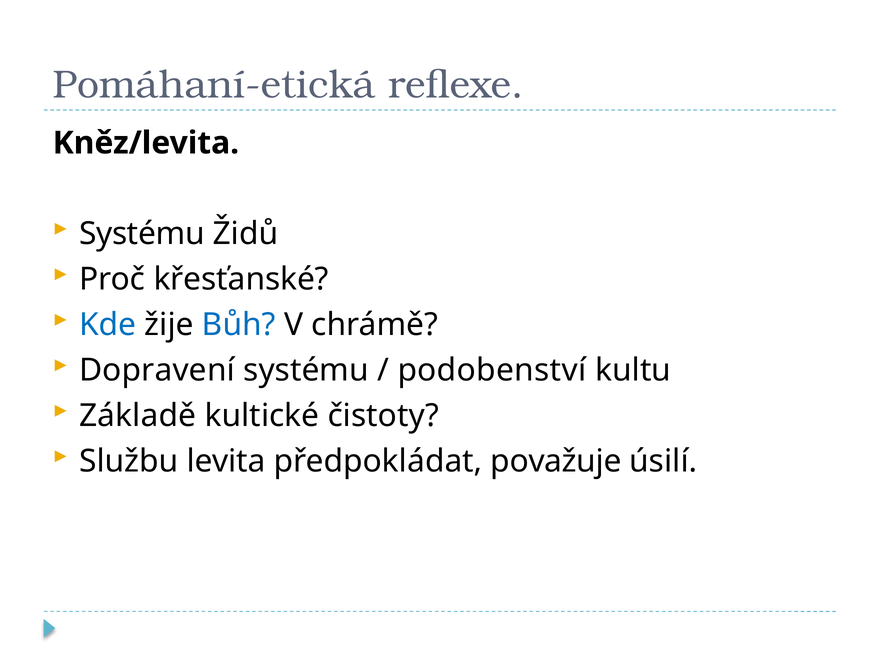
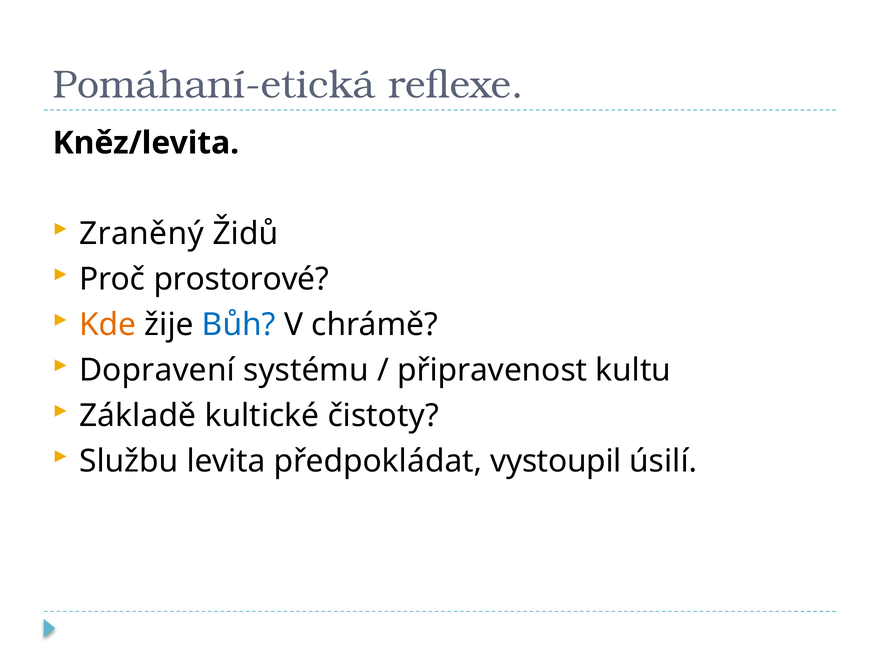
Systému at (142, 234): Systému -> Zraněný
křesťanské: křesťanské -> prostorové
Kde colour: blue -> orange
podobenství: podobenství -> připravenost
považuje: považuje -> vystoupil
